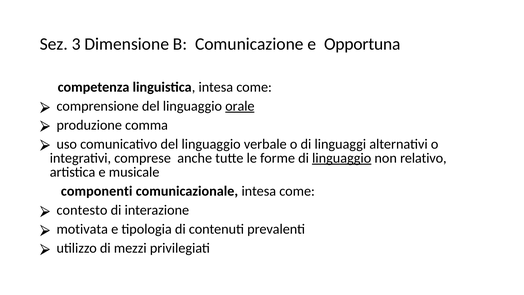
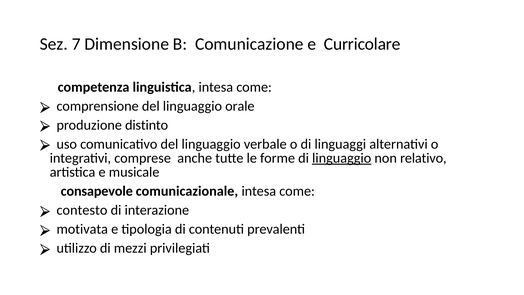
3: 3 -> 7
Opportuna: Opportuna -> Curricolare
orale underline: present -> none
comma: comma -> distinto
componenti: componenti -> consapevole
